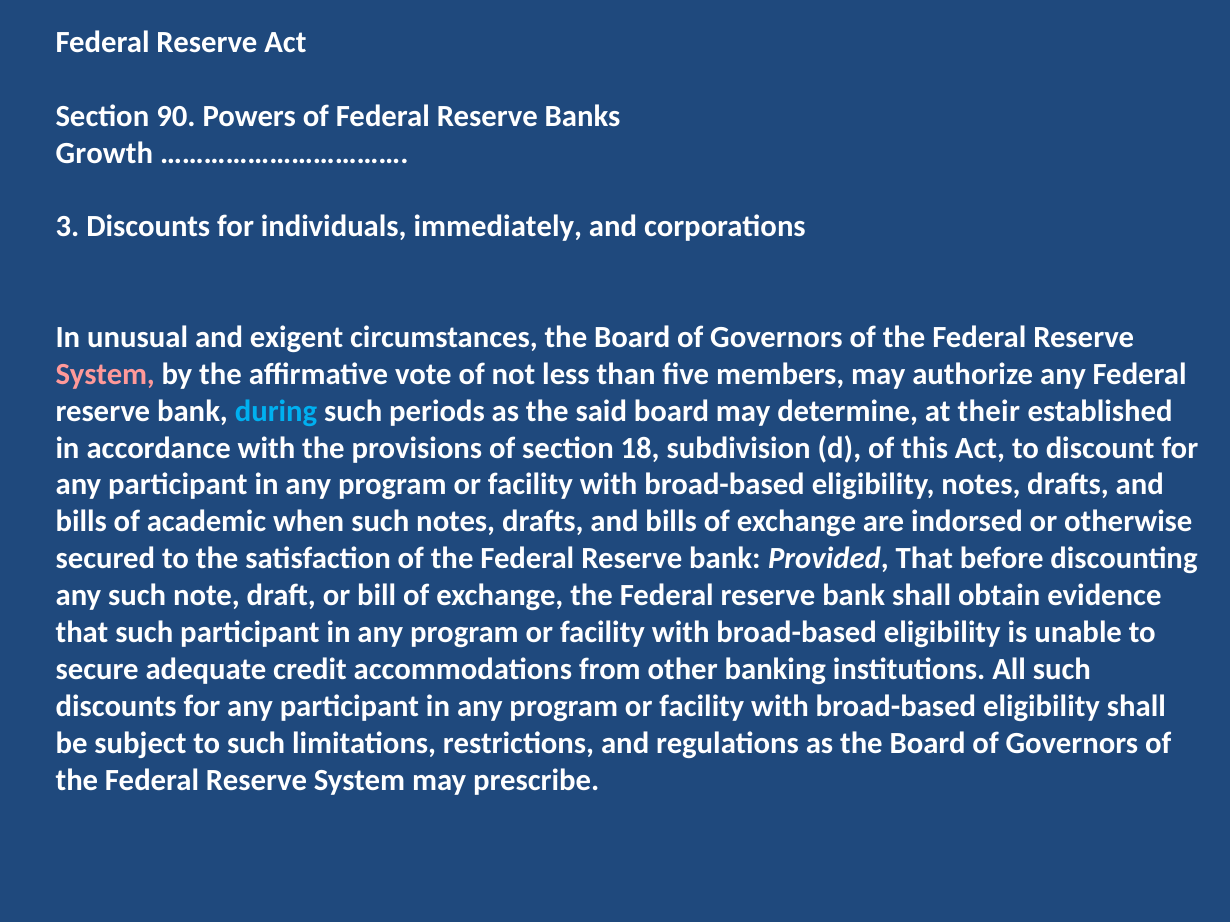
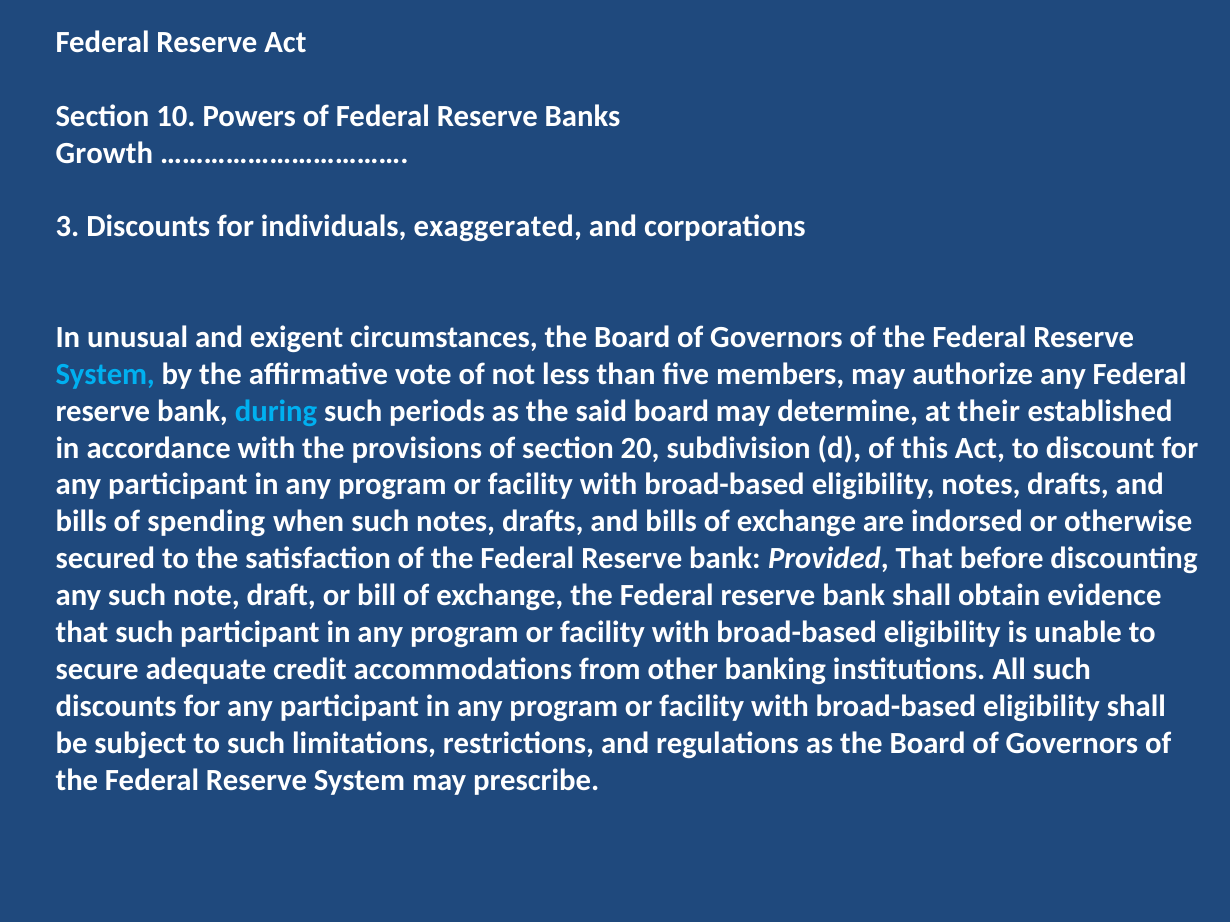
90: 90 -> 10
immediately: immediately -> exaggerated
System at (105, 374) colour: pink -> light blue
18: 18 -> 20
academic: academic -> spending
